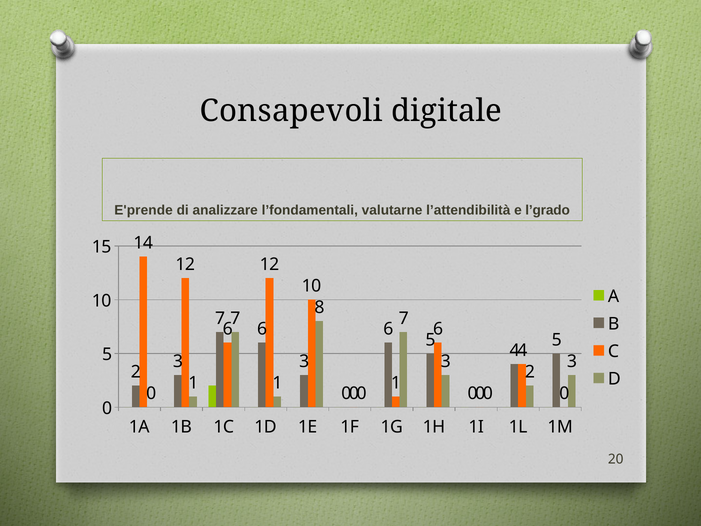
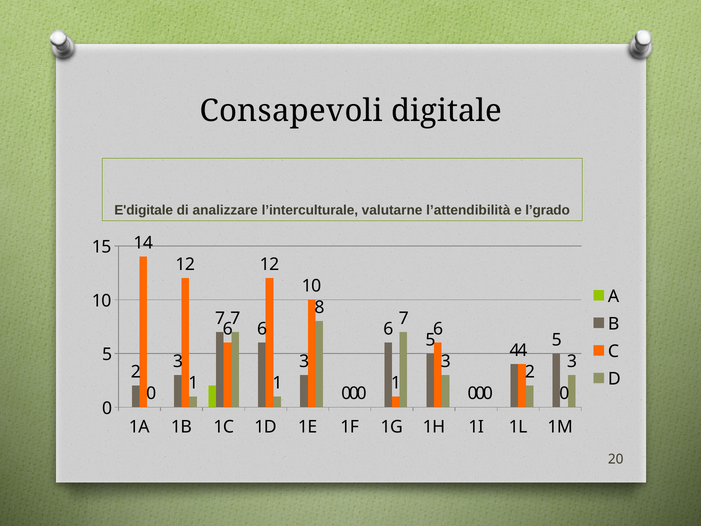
E'prende: E'prende -> E'digitale
l’fondamentali: l’fondamentali -> l’interculturale
